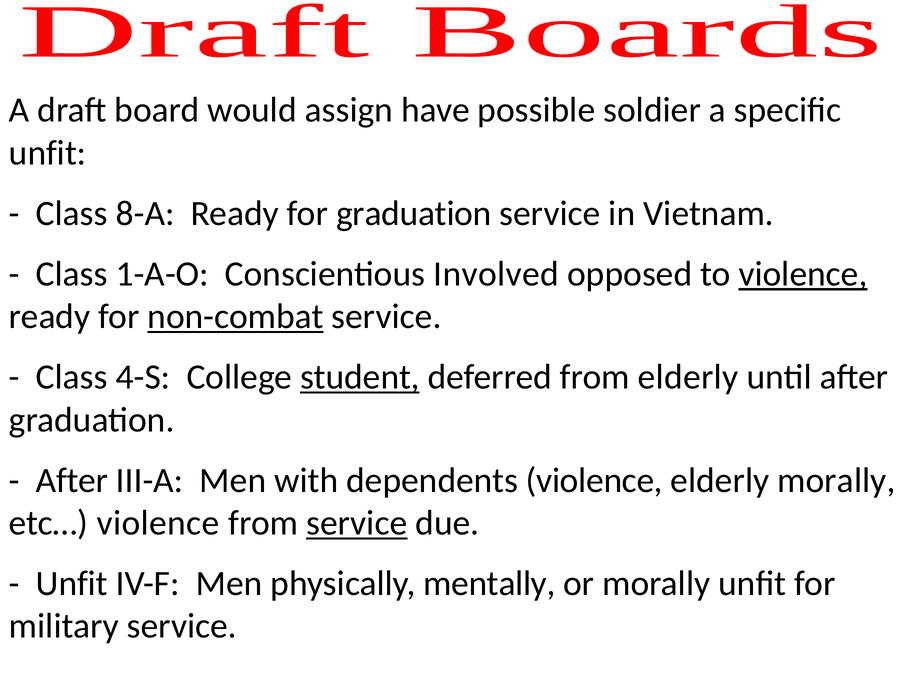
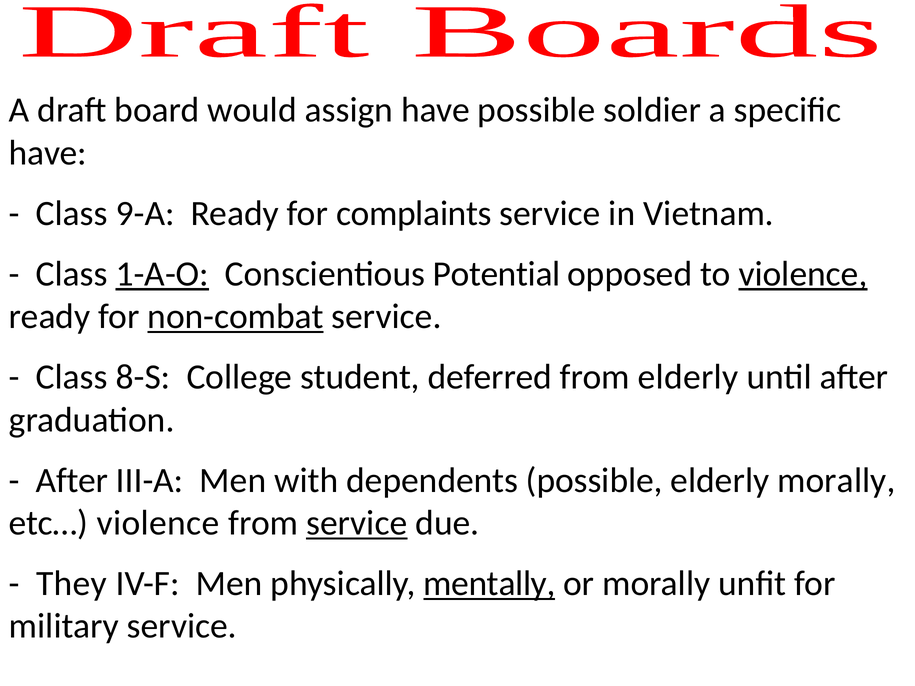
unfit at (48, 153): unfit -> have
8-A: 8-A -> 9-A
for graduation: graduation -> complaints
1-A-O underline: none -> present
Involved: Involved -> Potential
4-S: 4-S -> 8-S
student underline: present -> none
dependents violence: violence -> possible
Unfit at (72, 584): Unfit -> They
mentally underline: none -> present
